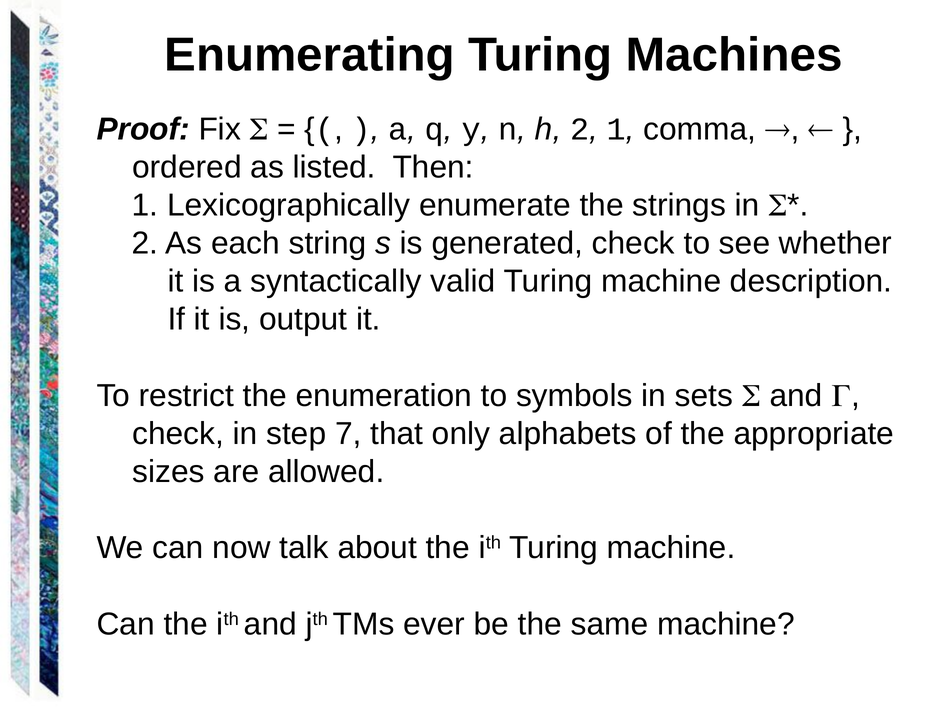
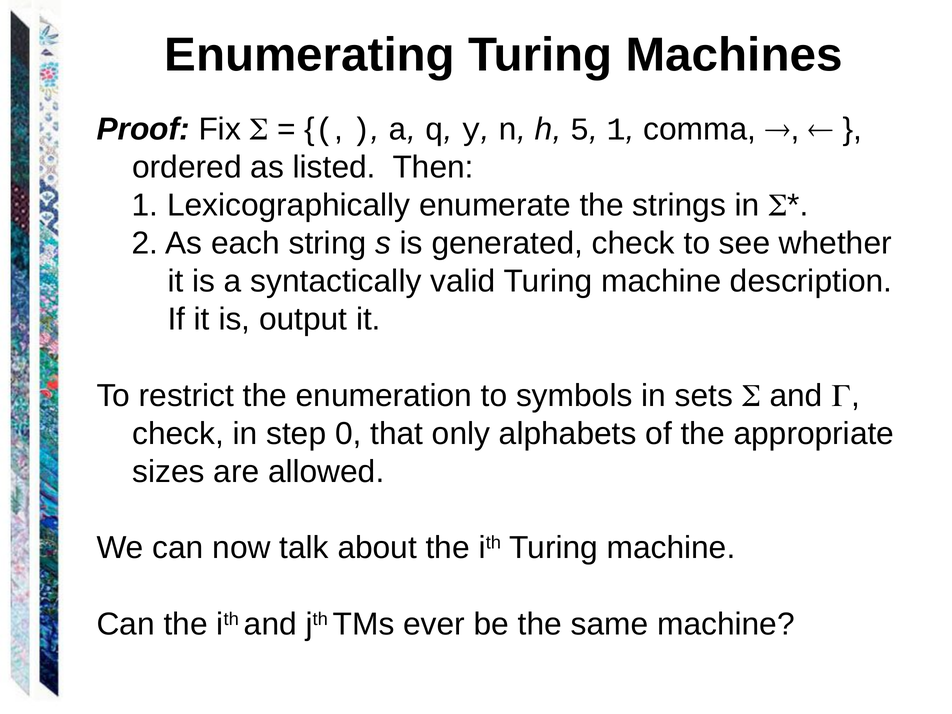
h 2: 2 -> 5
7: 7 -> 0
